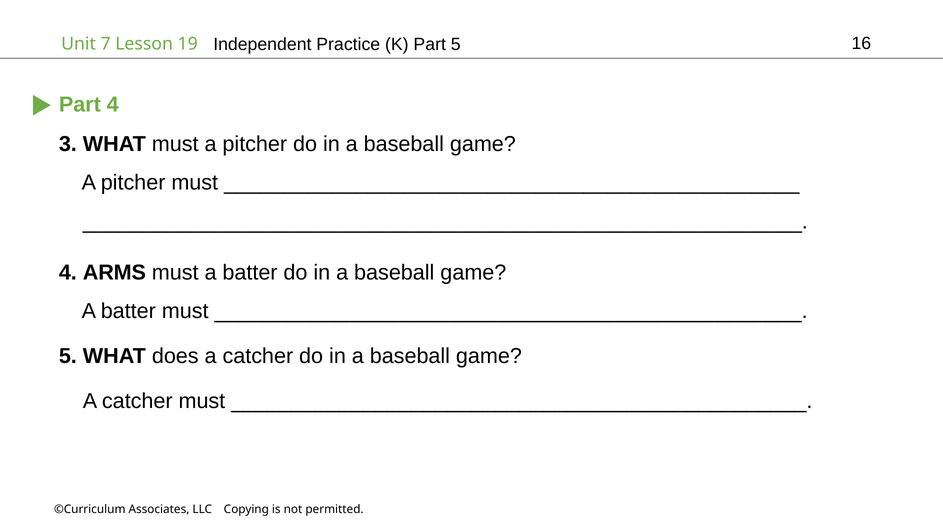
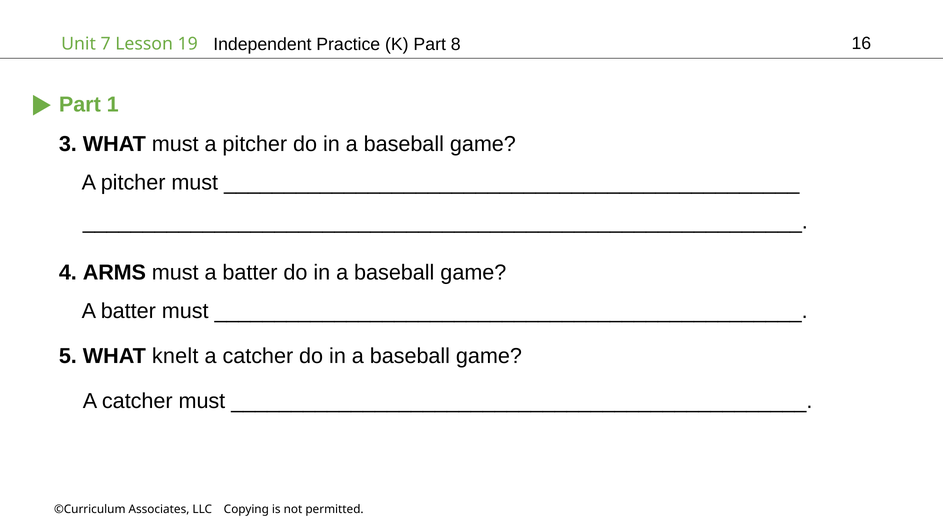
Part 5: 5 -> 8
Part 4: 4 -> 1
does: does -> knelt
